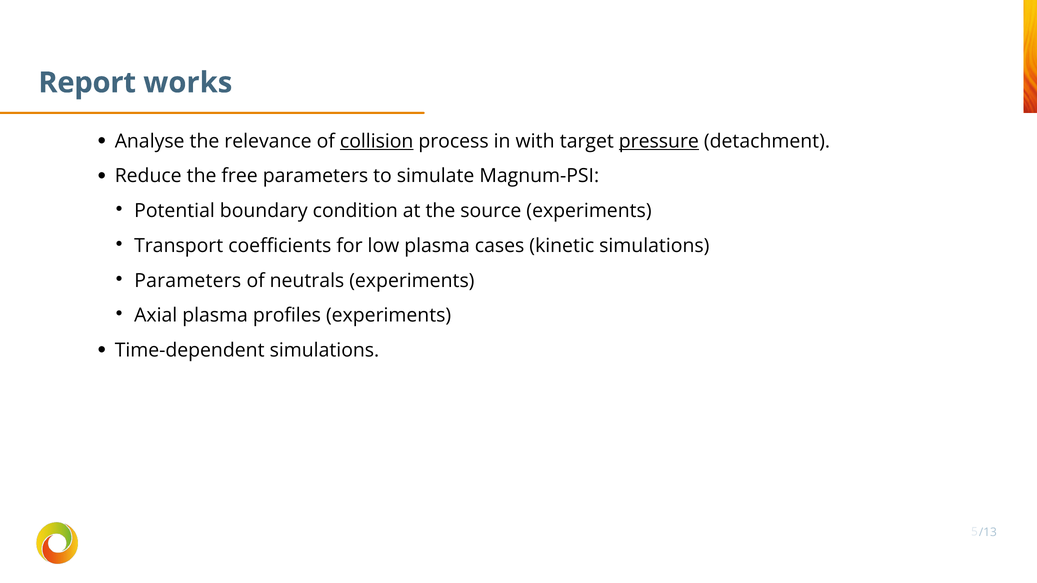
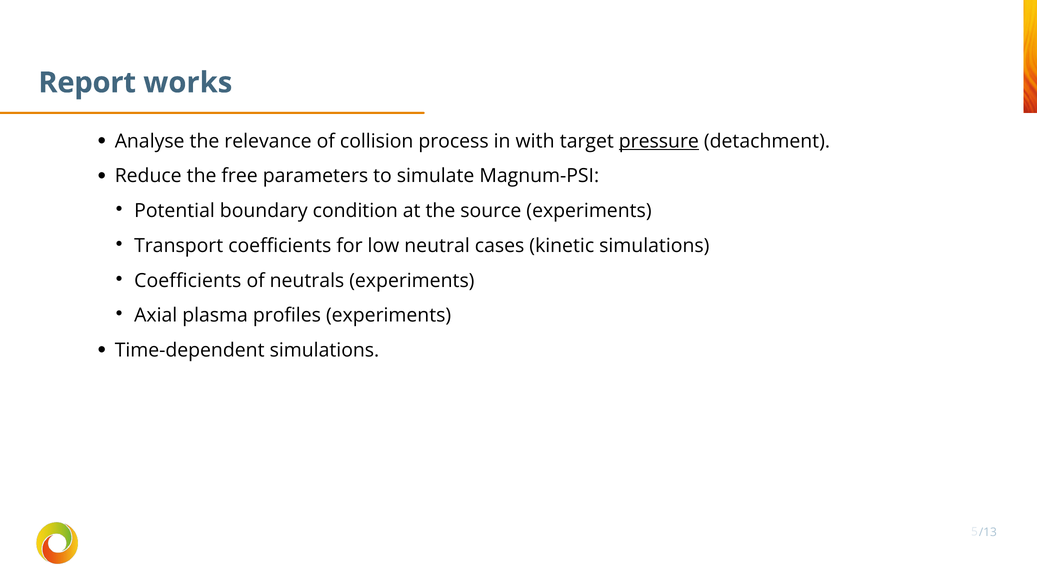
collision underline: present -> none
low plasma: plasma -> neutral
Parameters at (188, 281): Parameters -> Coefficients
